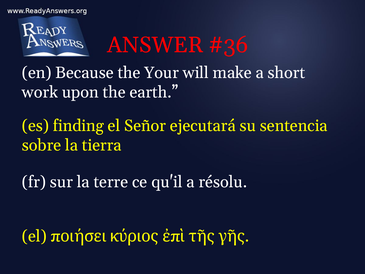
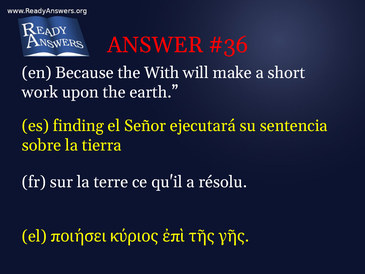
Your: Your -> With
